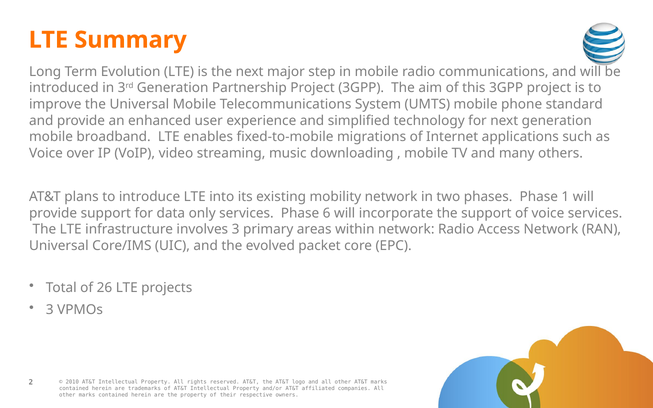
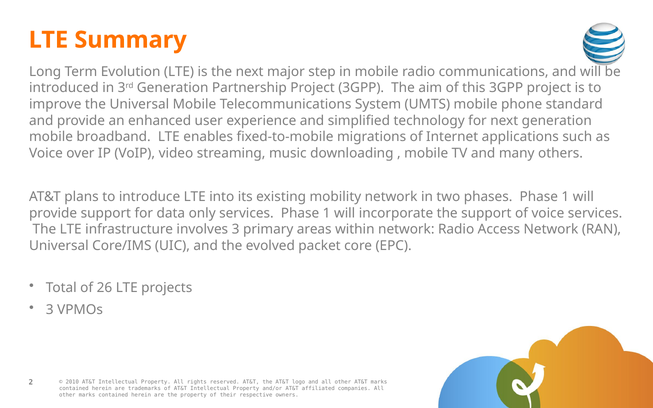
services Phase 6: 6 -> 1
